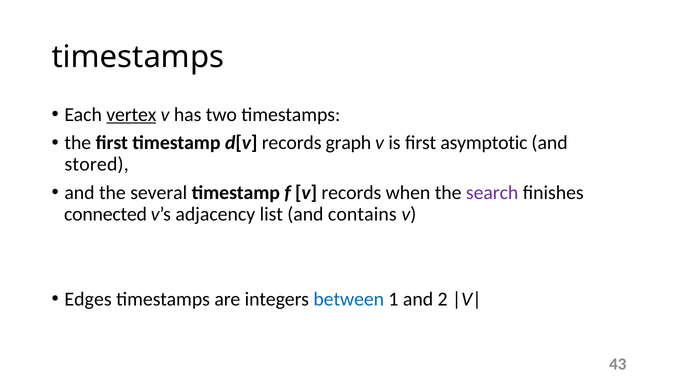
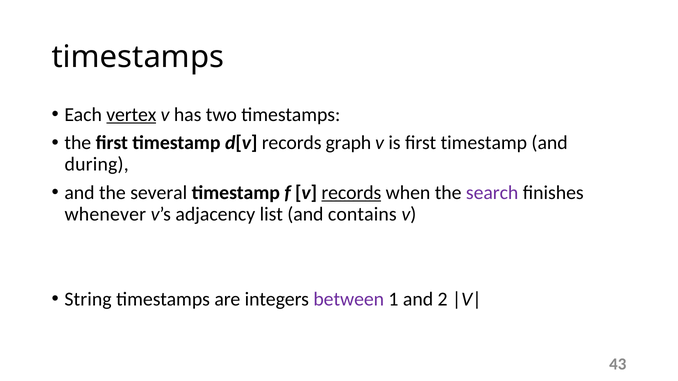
is first asymptotic: asymptotic -> timestamp
stored: stored -> during
records at (351, 193) underline: none -> present
connected: connected -> whenever
Edges: Edges -> String
between colour: blue -> purple
